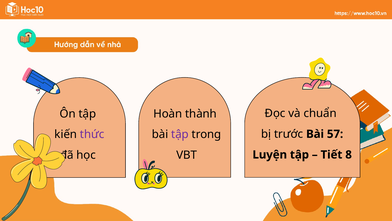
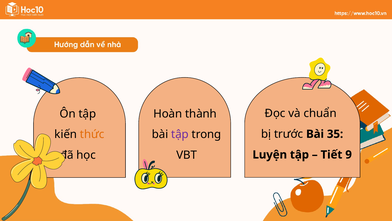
57: 57 -> 35
thức colour: purple -> orange
8: 8 -> 9
